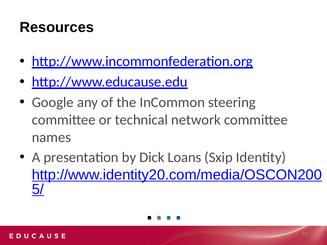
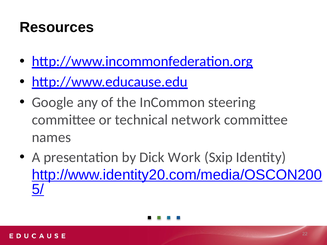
Loans: Loans -> Work
